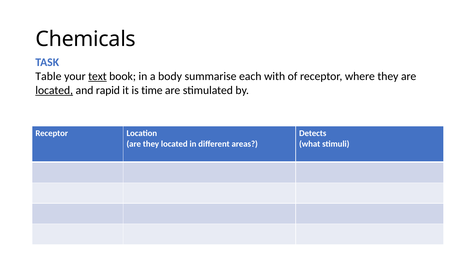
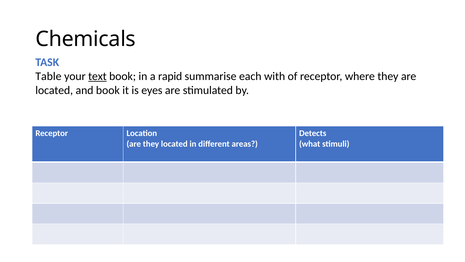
body: body -> rapid
located at (54, 90) underline: present -> none
and rapid: rapid -> book
time: time -> eyes
